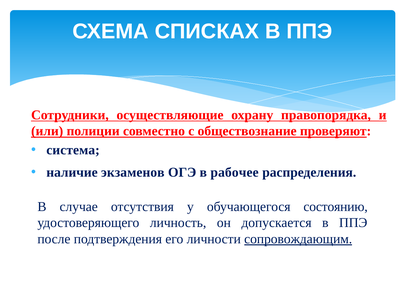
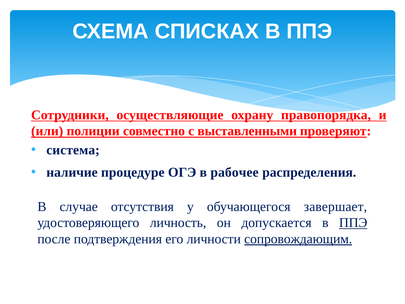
обществознание: обществознание -> выставленными
экзаменов: экзаменов -> процедуре
состоянию: состоянию -> завершает
ППЭ at (353, 223) underline: none -> present
